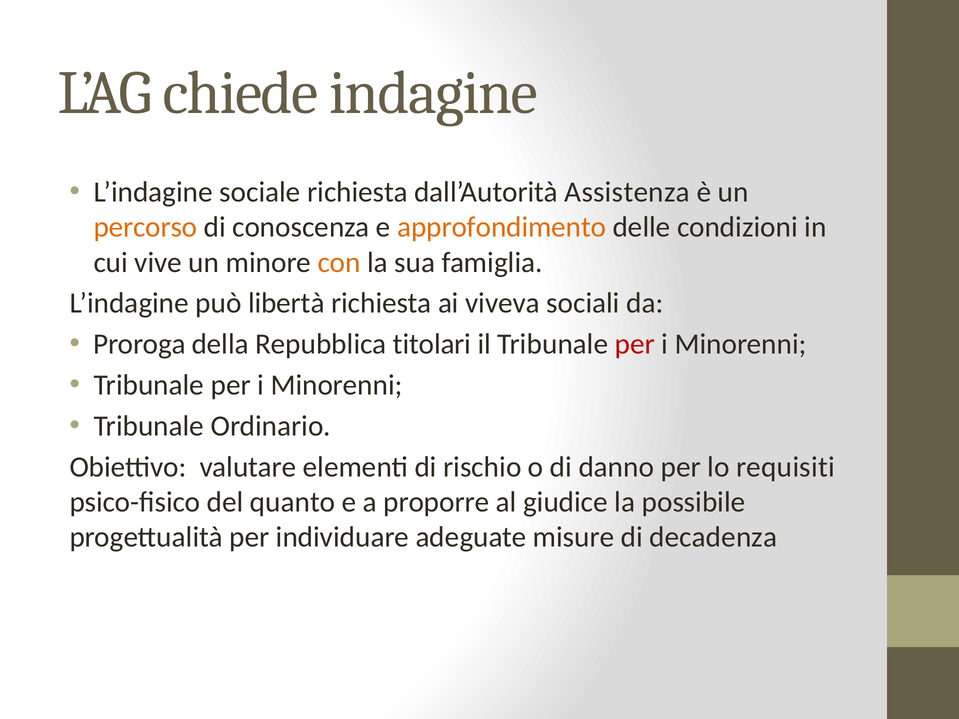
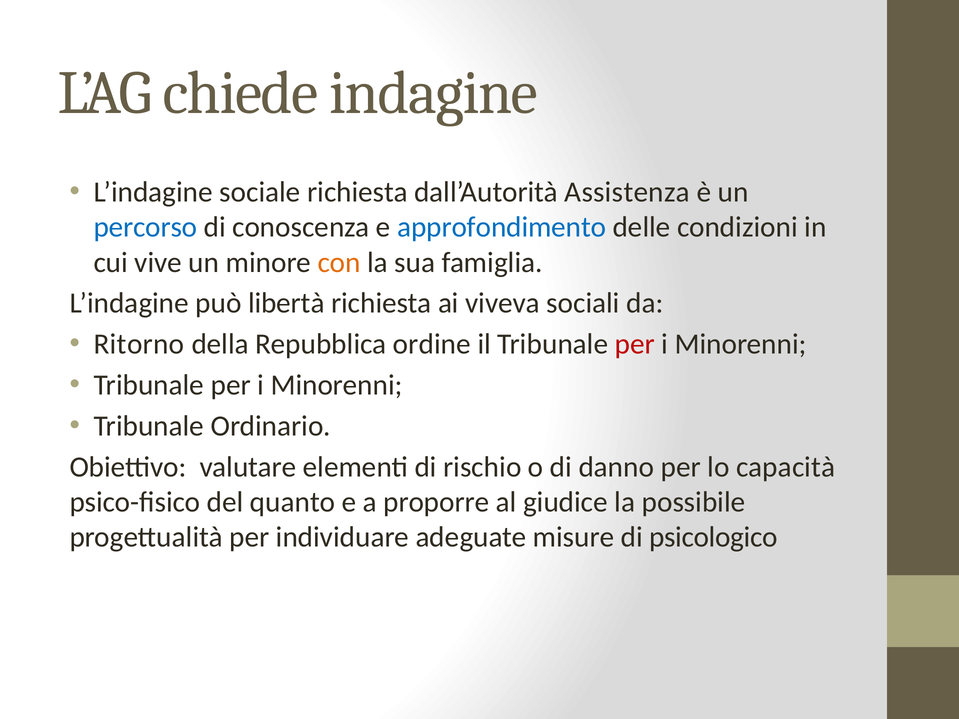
percorso colour: orange -> blue
approfondimento colour: orange -> blue
Proroga: Proroga -> Ritorno
titolari: titolari -> ordine
requisiti: requisiti -> capacità
decadenza: decadenza -> psicologico
